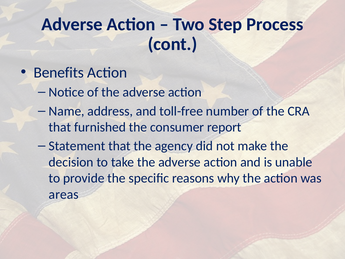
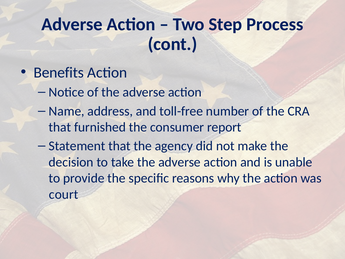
areas: areas -> court
